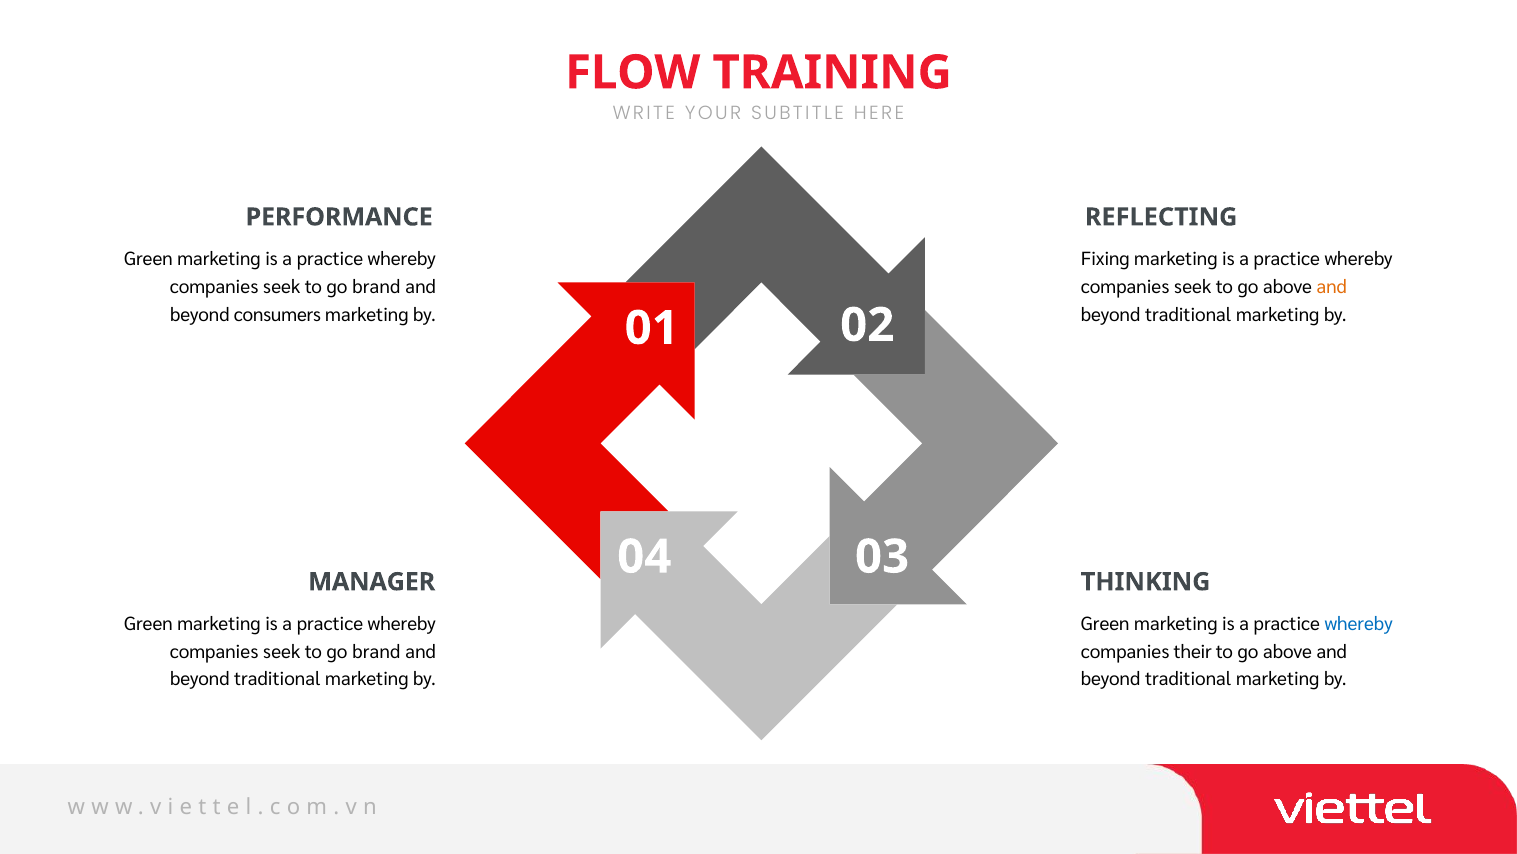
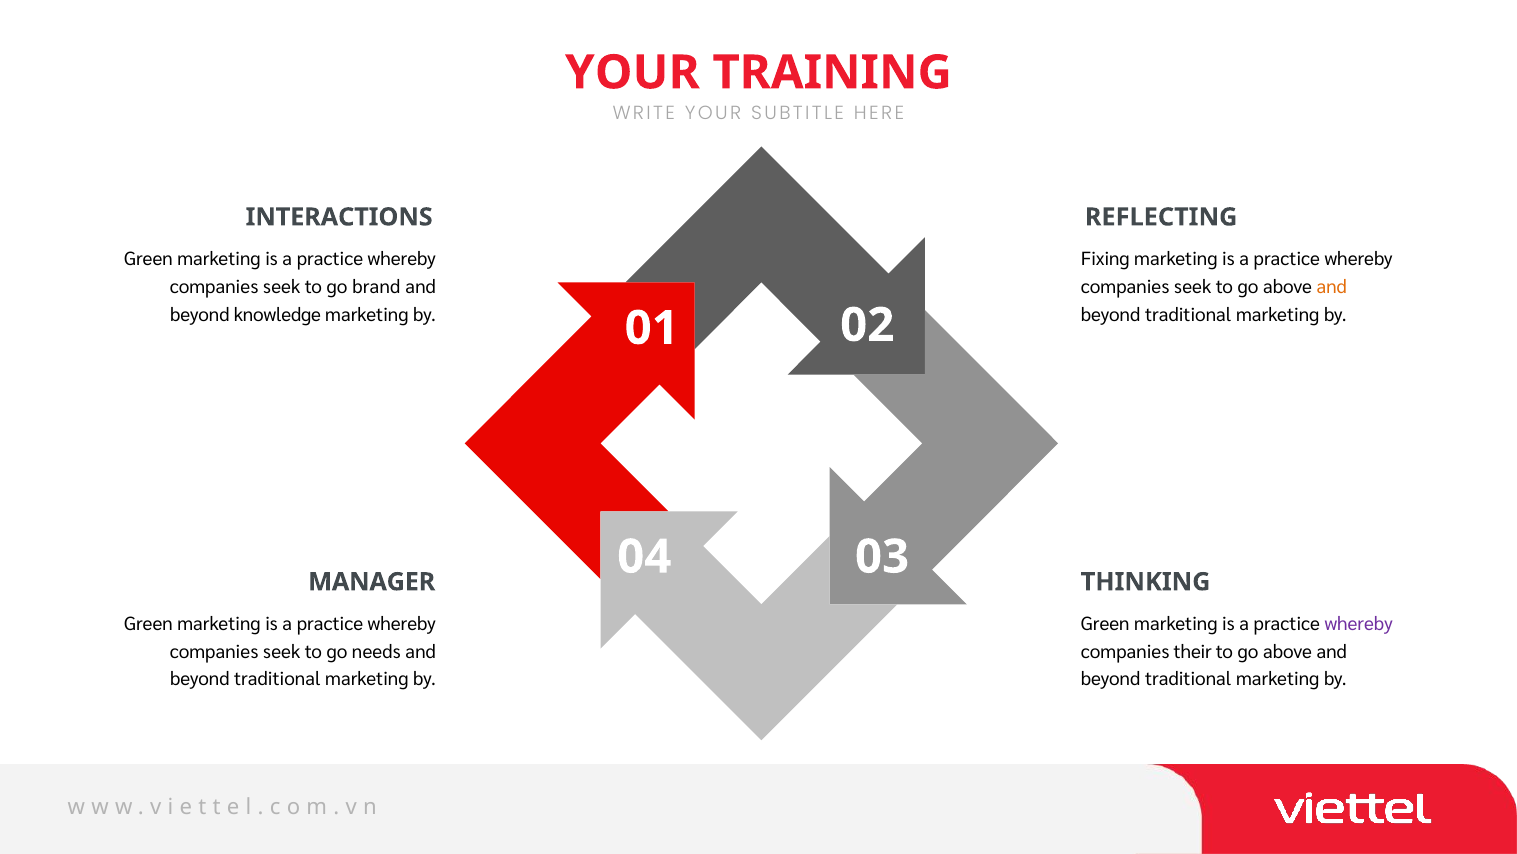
FLOW at (633, 73): FLOW -> YOUR
PERFORMANCE: PERFORMANCE -> INTERACTIONS
consumers: consumers -> knowledge
whereby at (1359, 624) colour: blue -> purple
brand at (376, 652): brand -> needs
